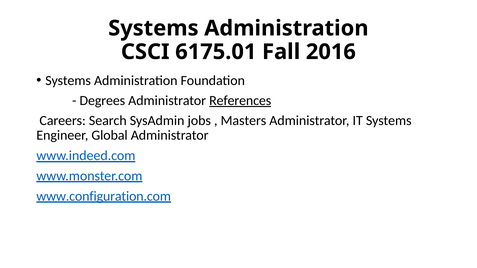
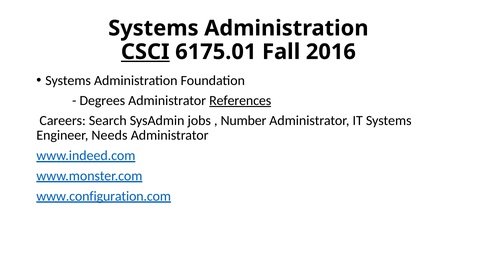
CSCI underline: none -> present
Masters: Masters -> Number
Global: Global -> Needs
